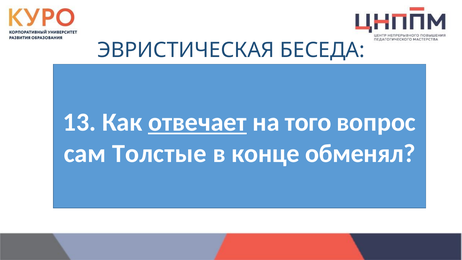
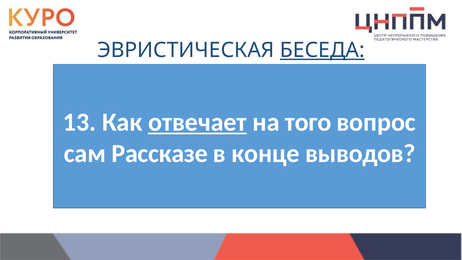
БЕСЕДА underline: none -> present
Толстые: Толстые -> Рассказе
обменял: обменял -> выводов
